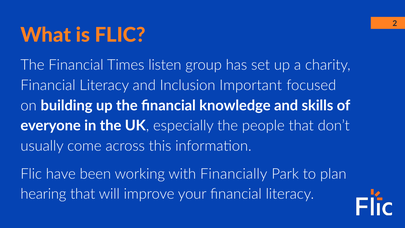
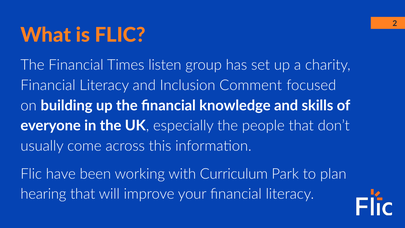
Important: Important -> Comment
Financially: Financially -> Curriculum
